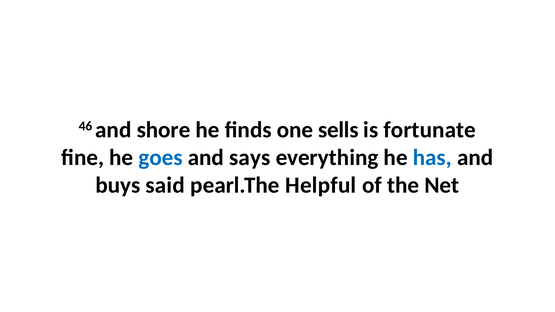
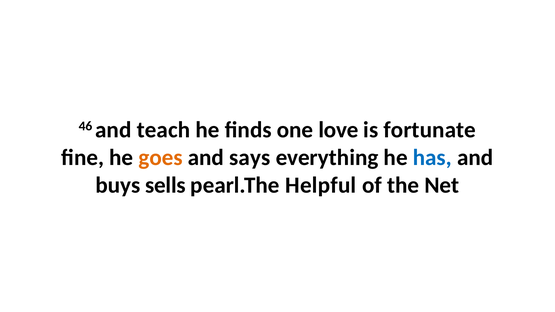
shore: shore -> teach
sells: sells -> love
goes colour: blue -> orange
said: said -> sells
